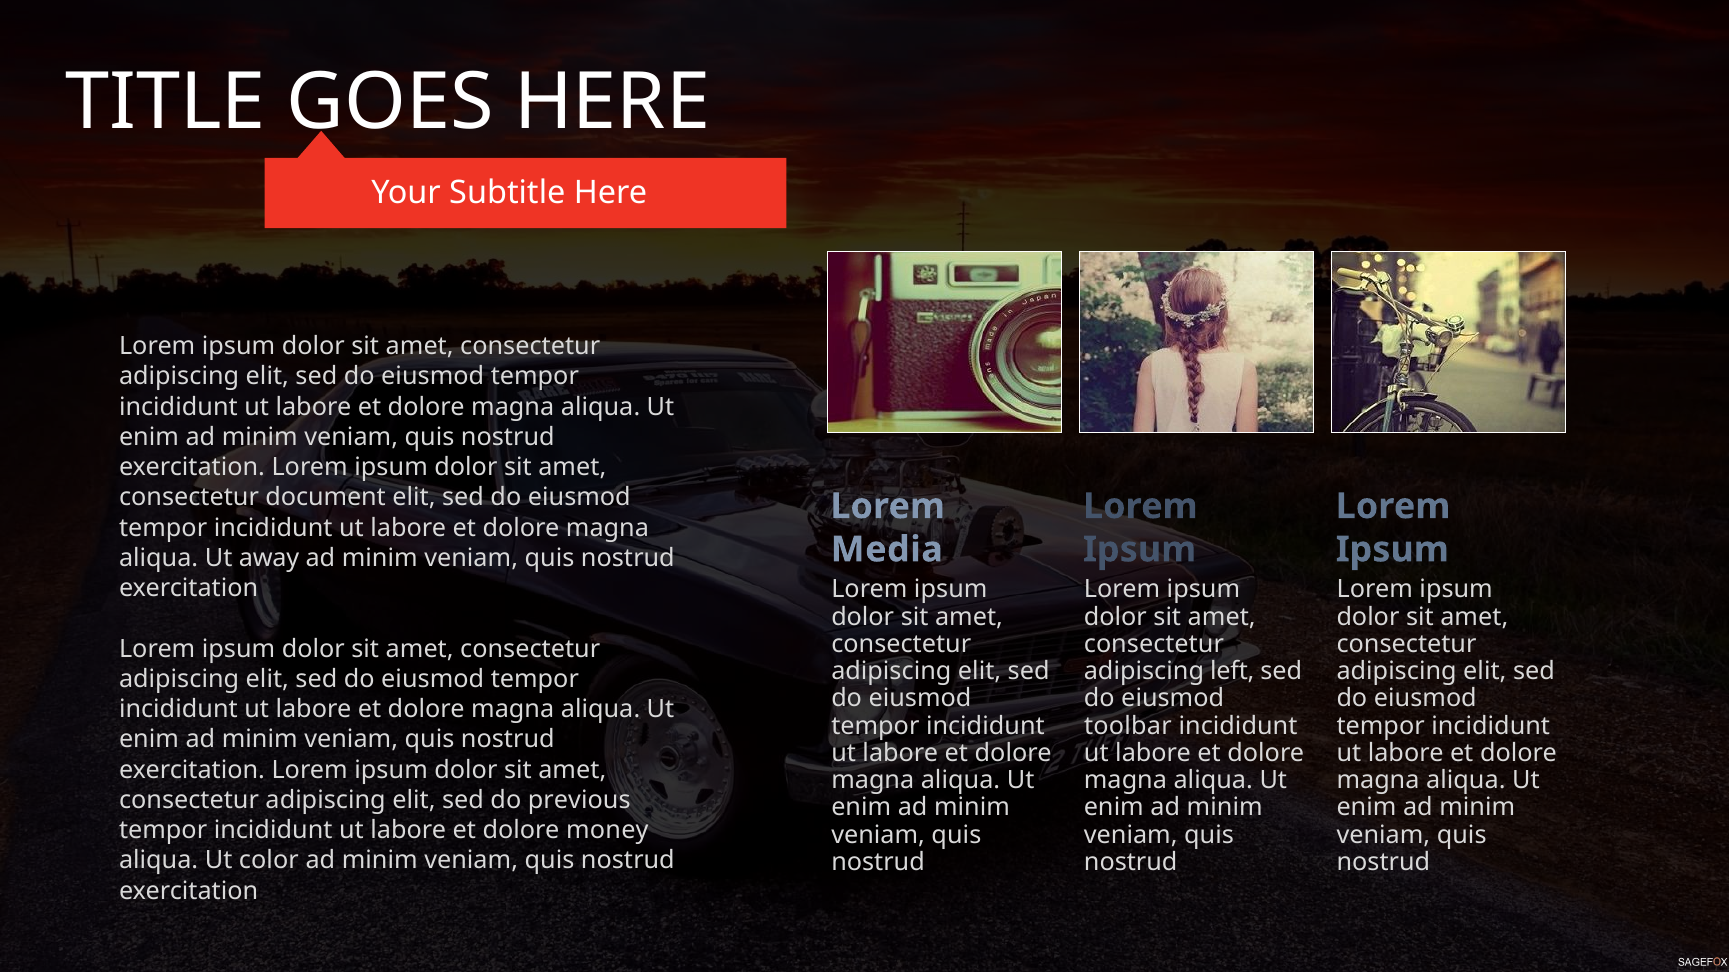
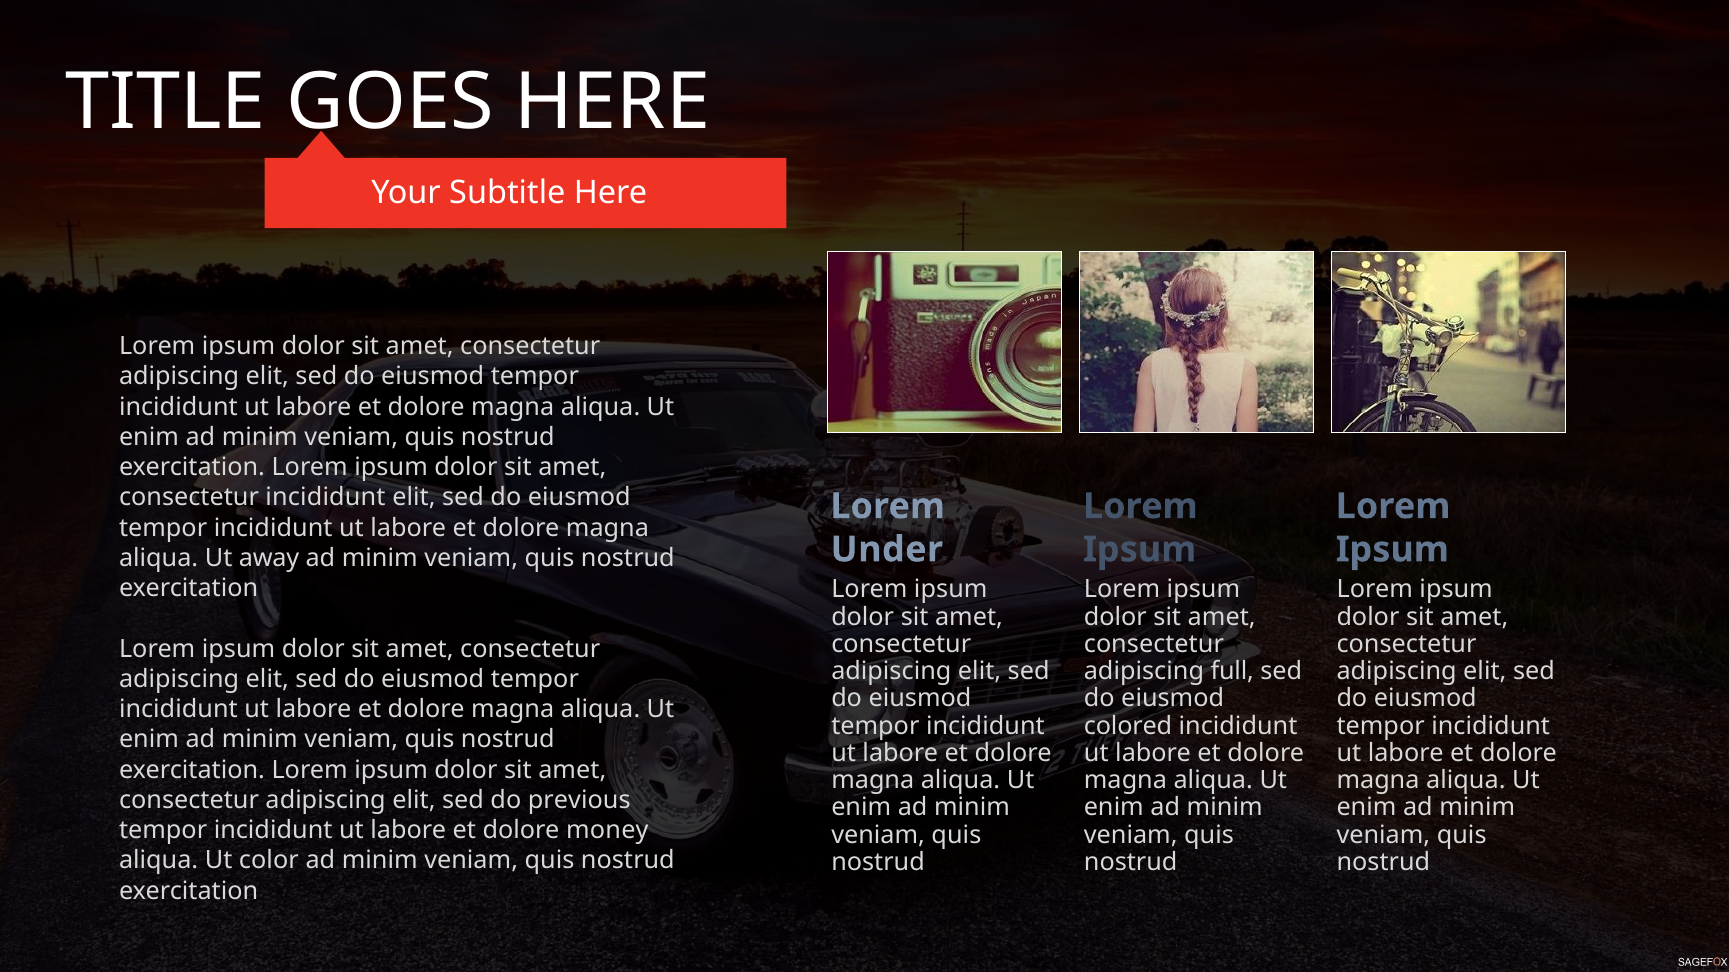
consectetur document: document -> incididunt
Media: Media -> Under
left: left -> full
toolbar: toolbar -> colored
